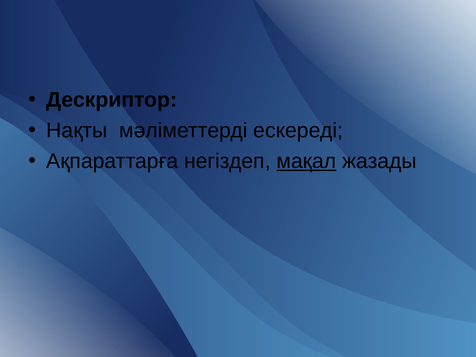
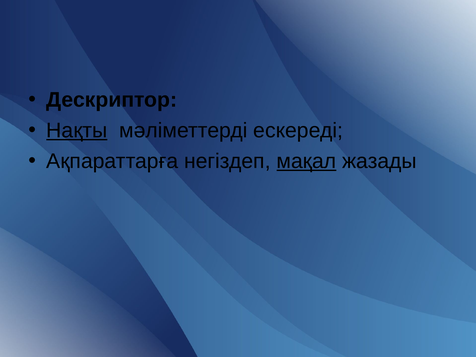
Нақты underline: none -> present
